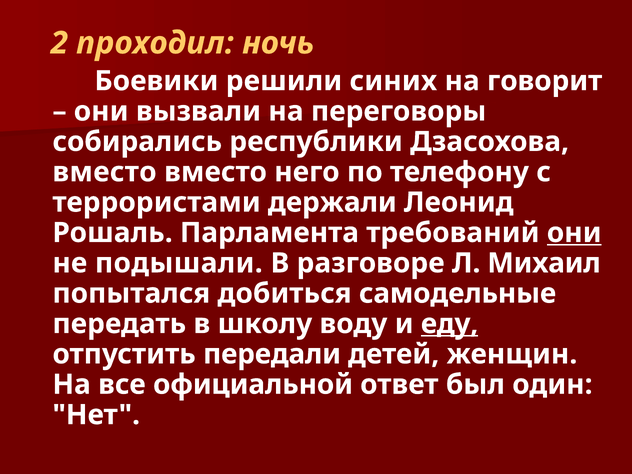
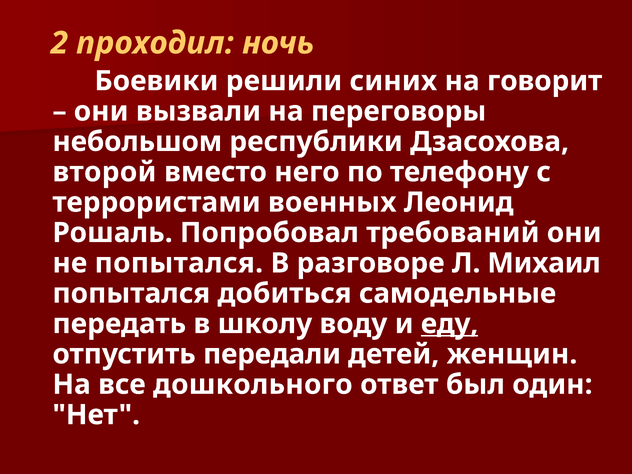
собирались: собирались -> небольшом
вместо at (105, 172): вместо -> второй
держали: держали -> военных
Парламента: Парламента -> Попробовал
они at (574, 233) underline: present -> none
не подышали: подышали -> попытался
официальной: официальной -> дошкольного
